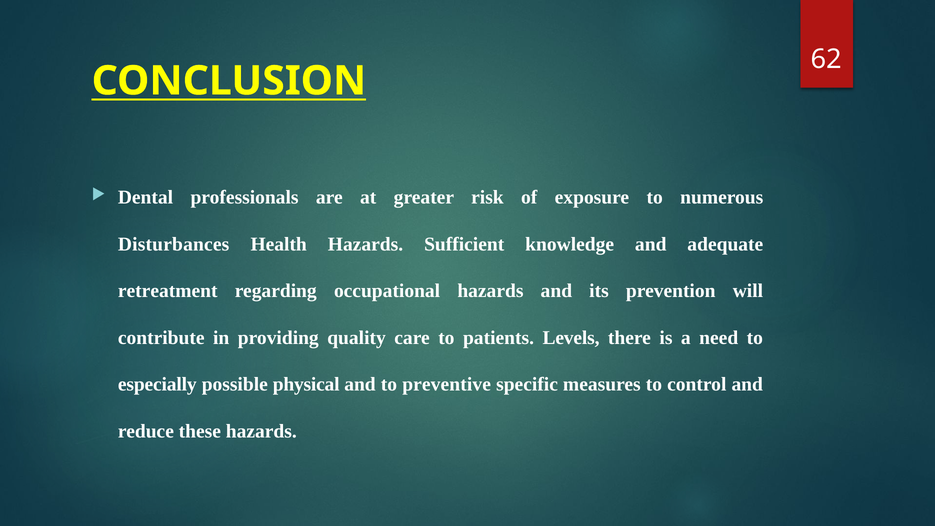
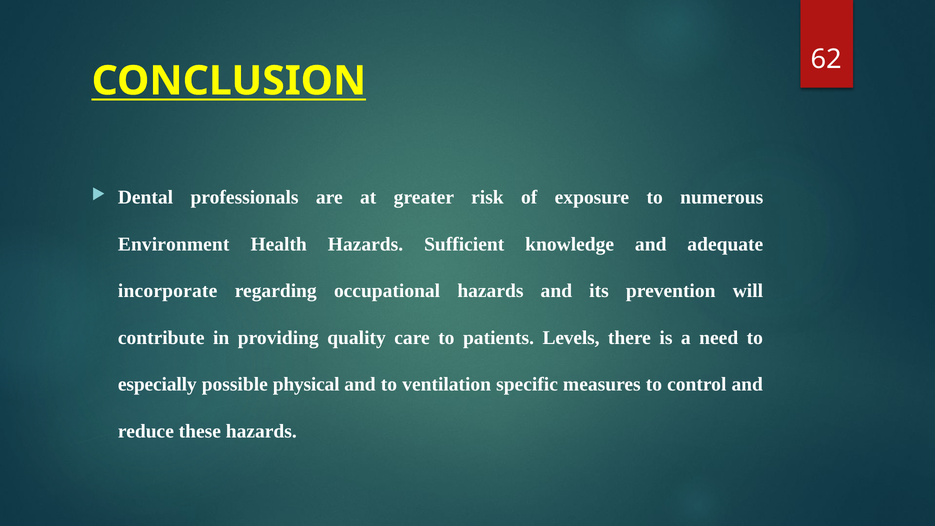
Disturbances: Disturbances -> Environment
retreatment: retreatment -> incorporate
preventive: preventive -> ventilation
